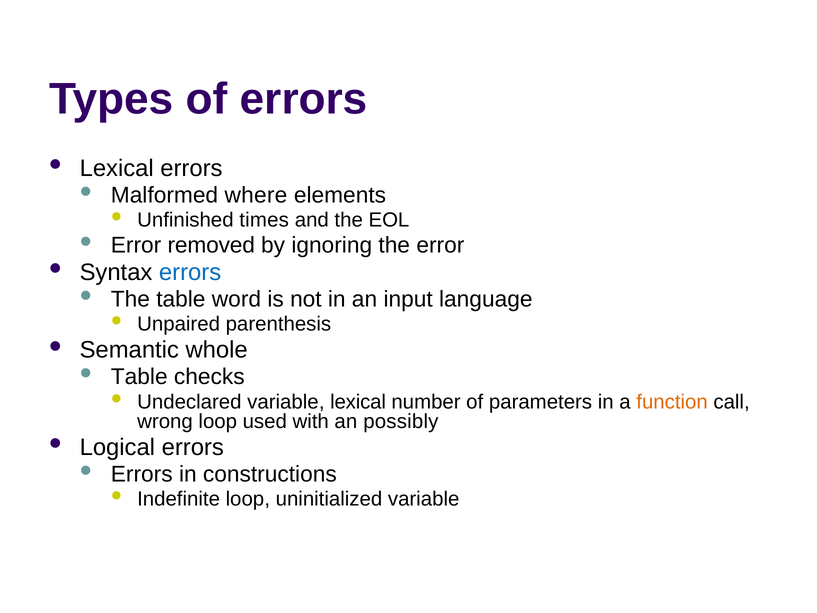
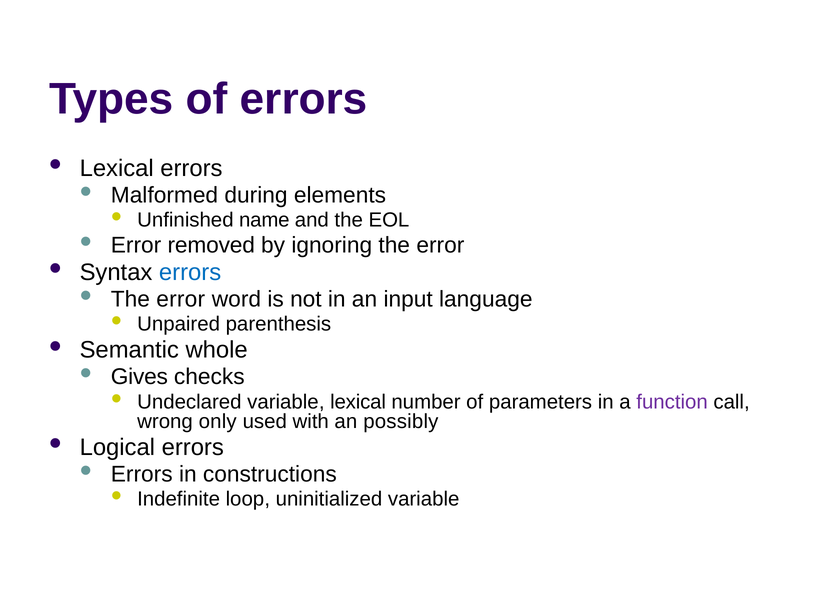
where: where -> during
times: times -> name
table at (181, 299): table -> error
Table at (139, 377): Table -> Gives
function colour: orange -> purple
wrong loop: loop -> only
